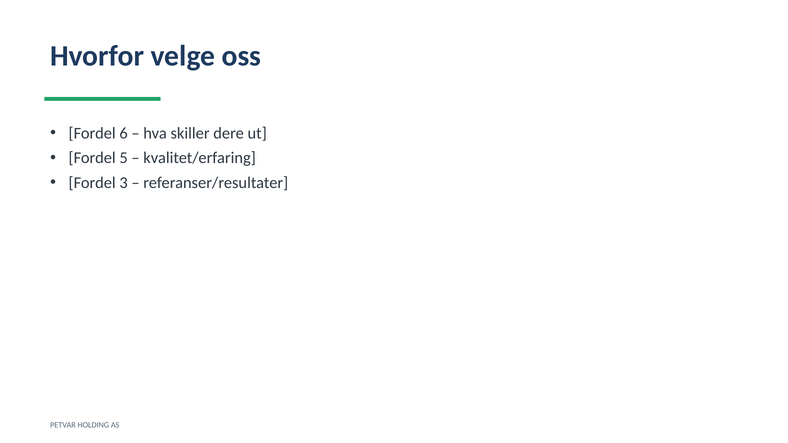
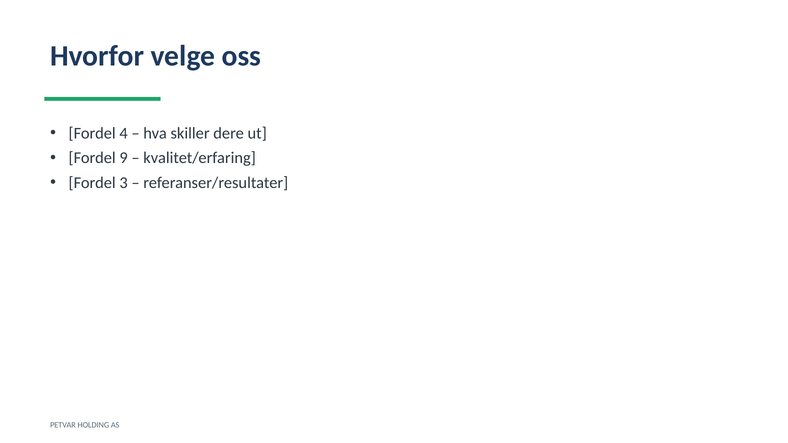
6: 6 -> 4
5: 5 -> 9
